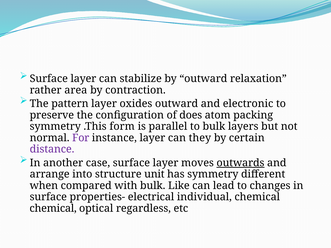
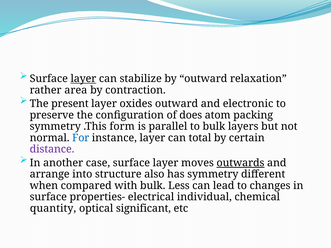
layer at (83, 79) underline: none -> present
pattern: pattern -> present
For colour: purple -> blue
they: they -> total
unit: unit -> also
Like: Like -> Less
chemical at (53, 209): chemical -> quantity
regardless: regardless -> significant
